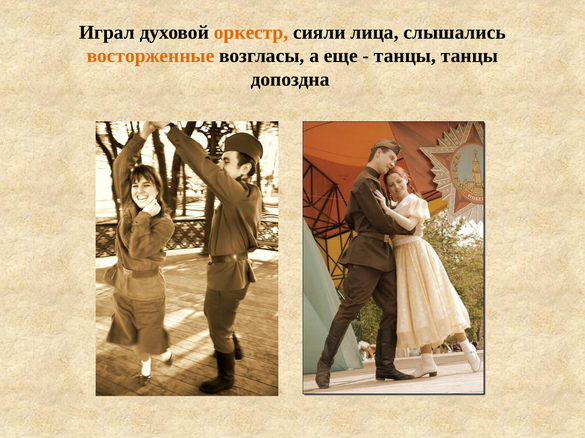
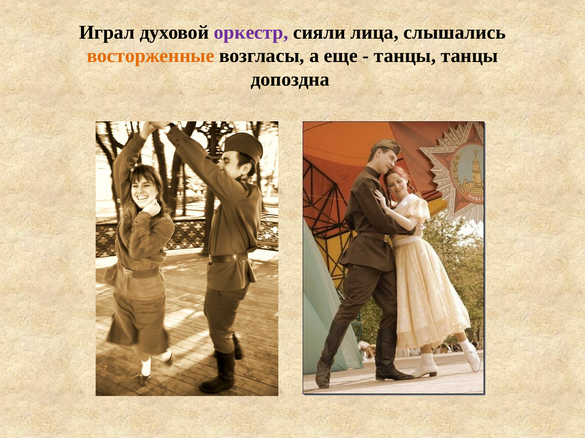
оркестр colour: orange -> purple
